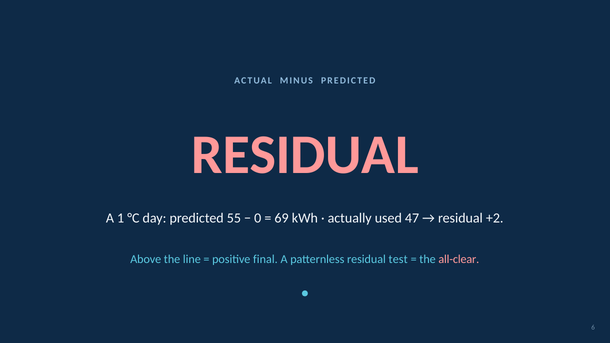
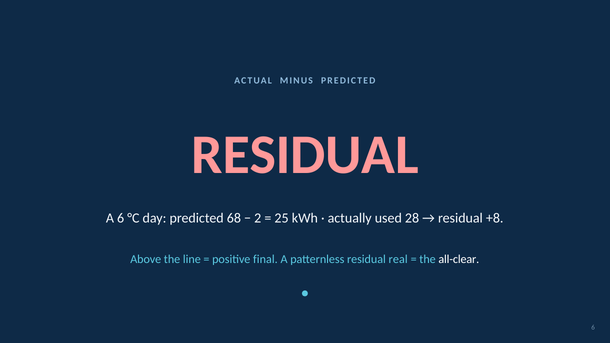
A 1: 1 -> 6
55: 55 -> 68
0: 0 -> 2
69: 69 -> 25
47: 47 -> 28
+2: +2 -> +8
test: test -> real
all-clear colour: pink -> white
